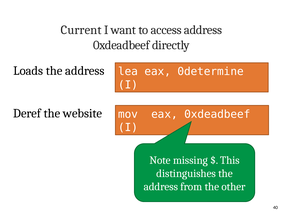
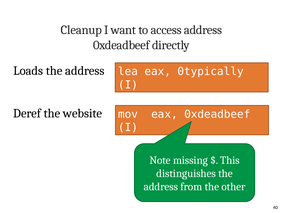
Current: Current -> Cleanup
0determine: 0determine -> 0typically
